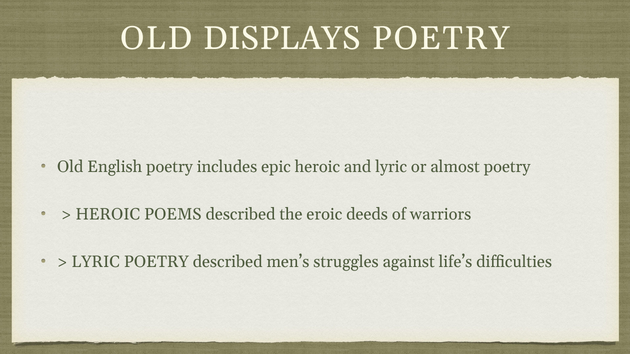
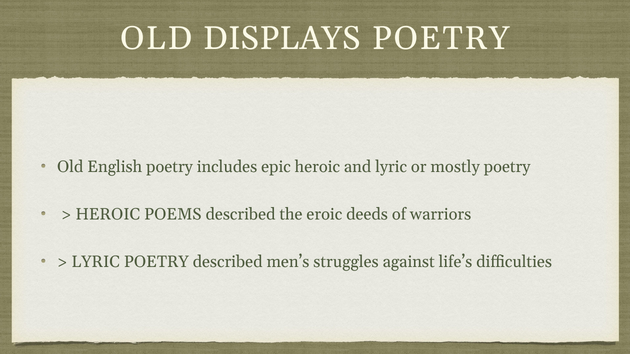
almost: almost -> mostly
